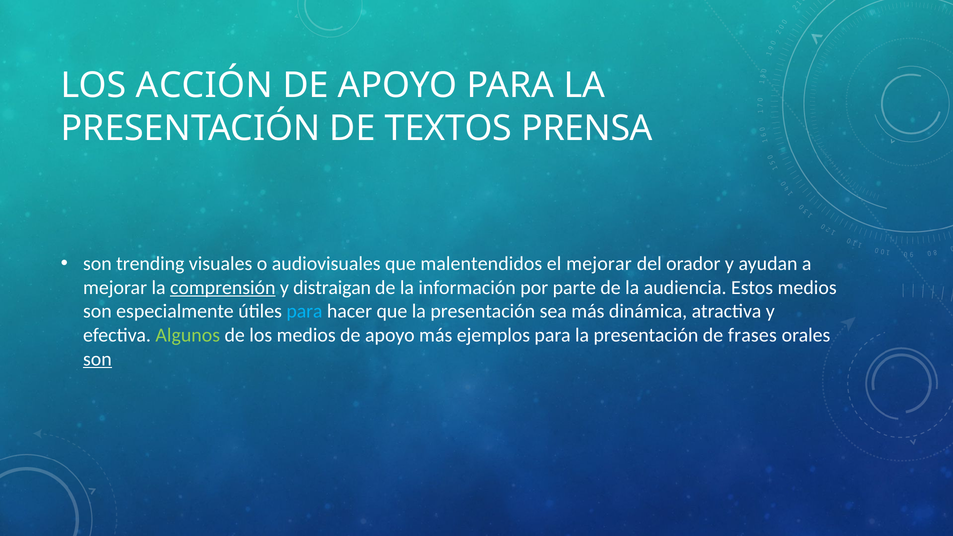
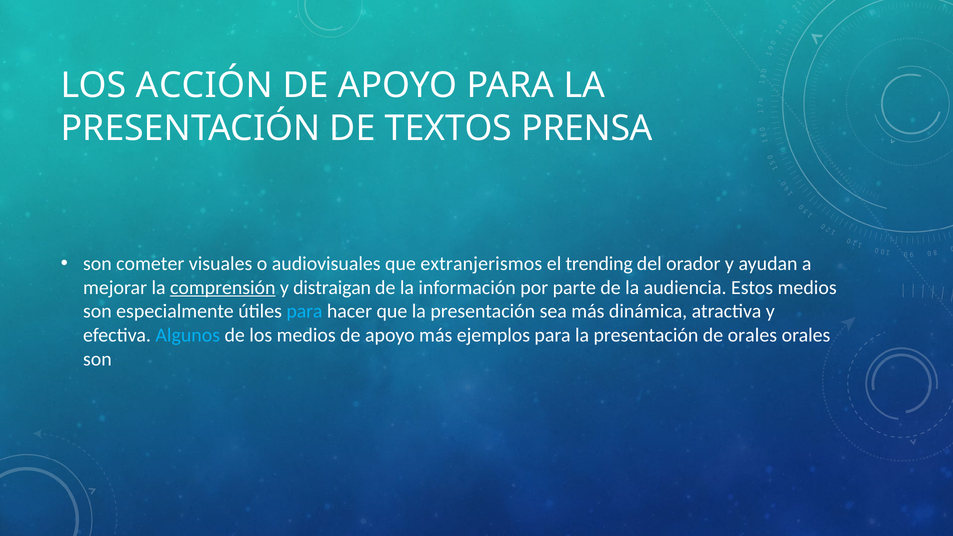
trending: trending -> cometer
malentendidos: malentendidos -> extranjerismos
el mejorar: mejorar -> trending
Algunos colour: light green -> light blue
de frases: frases -> orales
son at (97, 359) underline: present -> none
